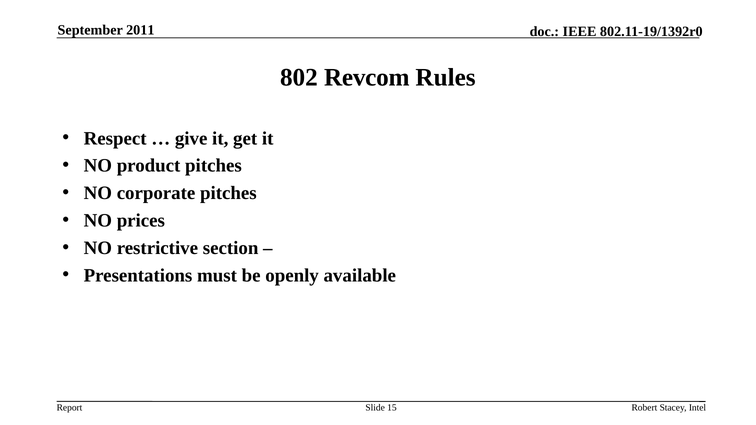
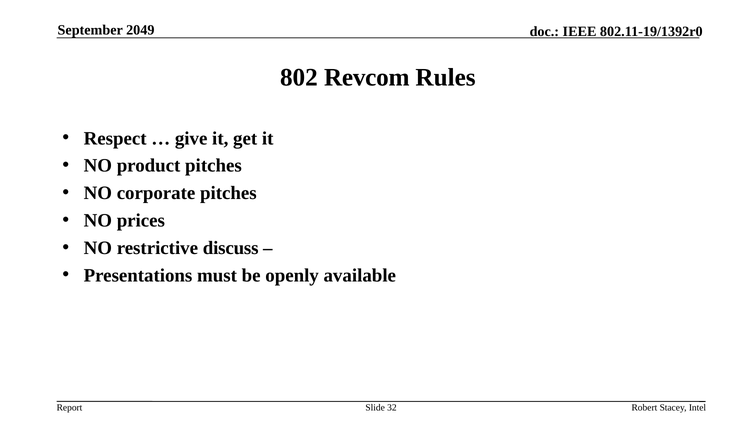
2011: 2011 -> 2049
section: section -> discuss
15: 15 -> 32
